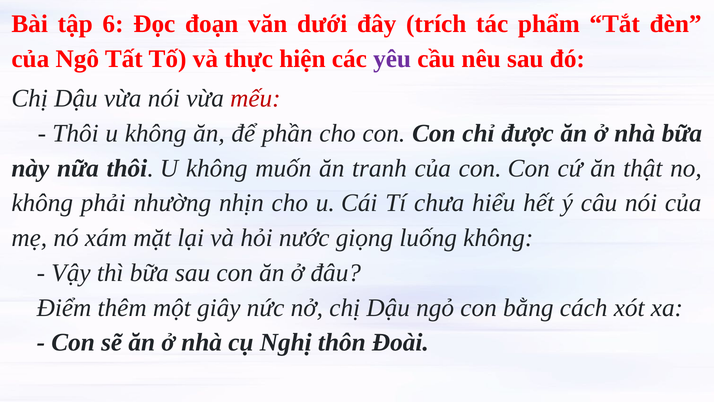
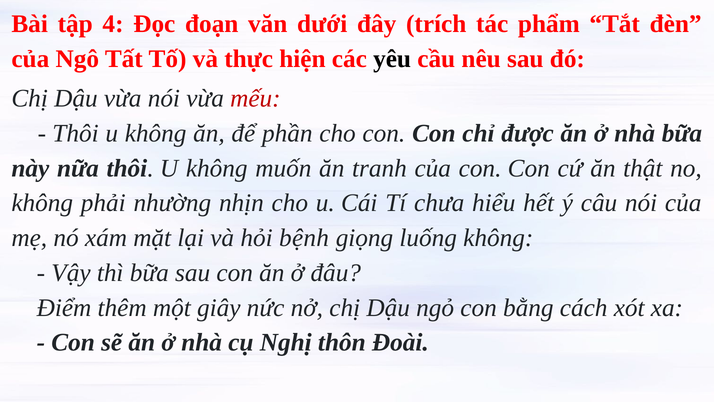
6: 6 -> 4
yêu colour: purple -> black
nước: nước -> bệnh
